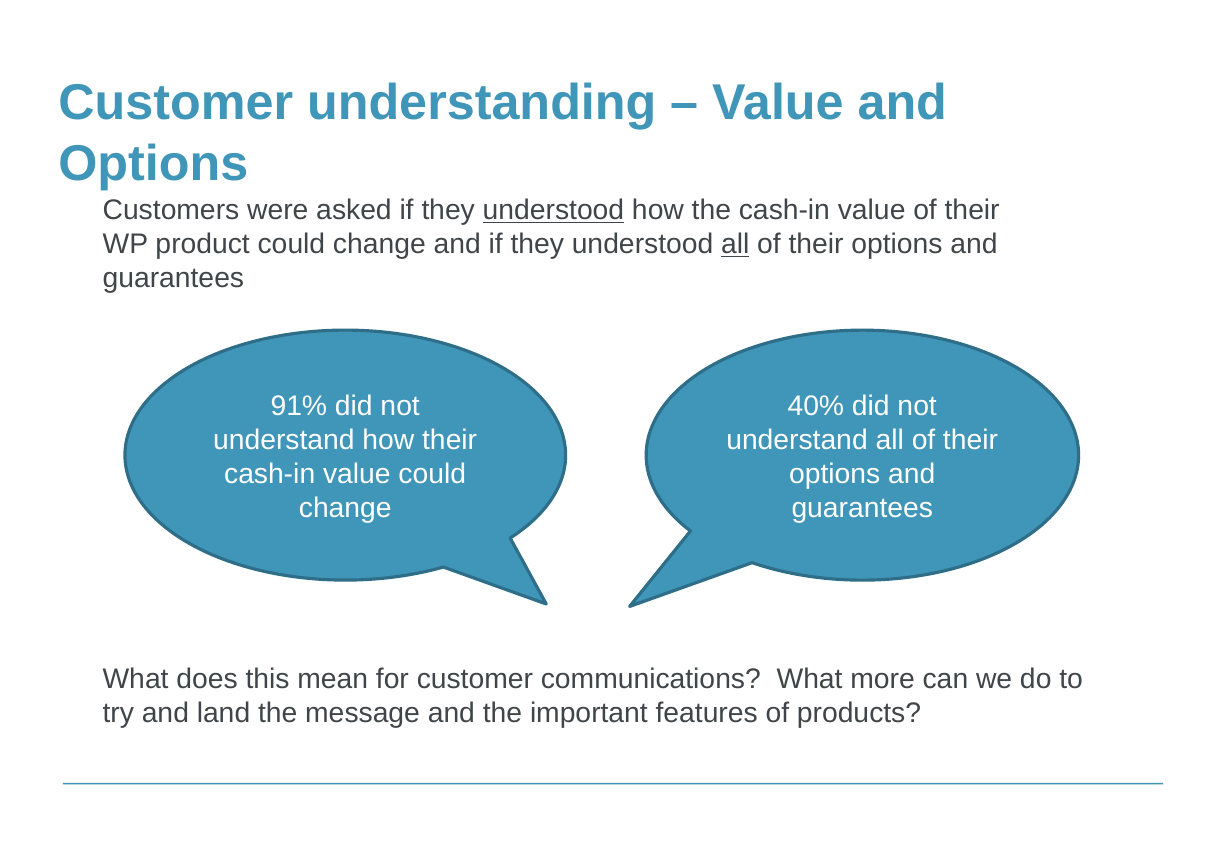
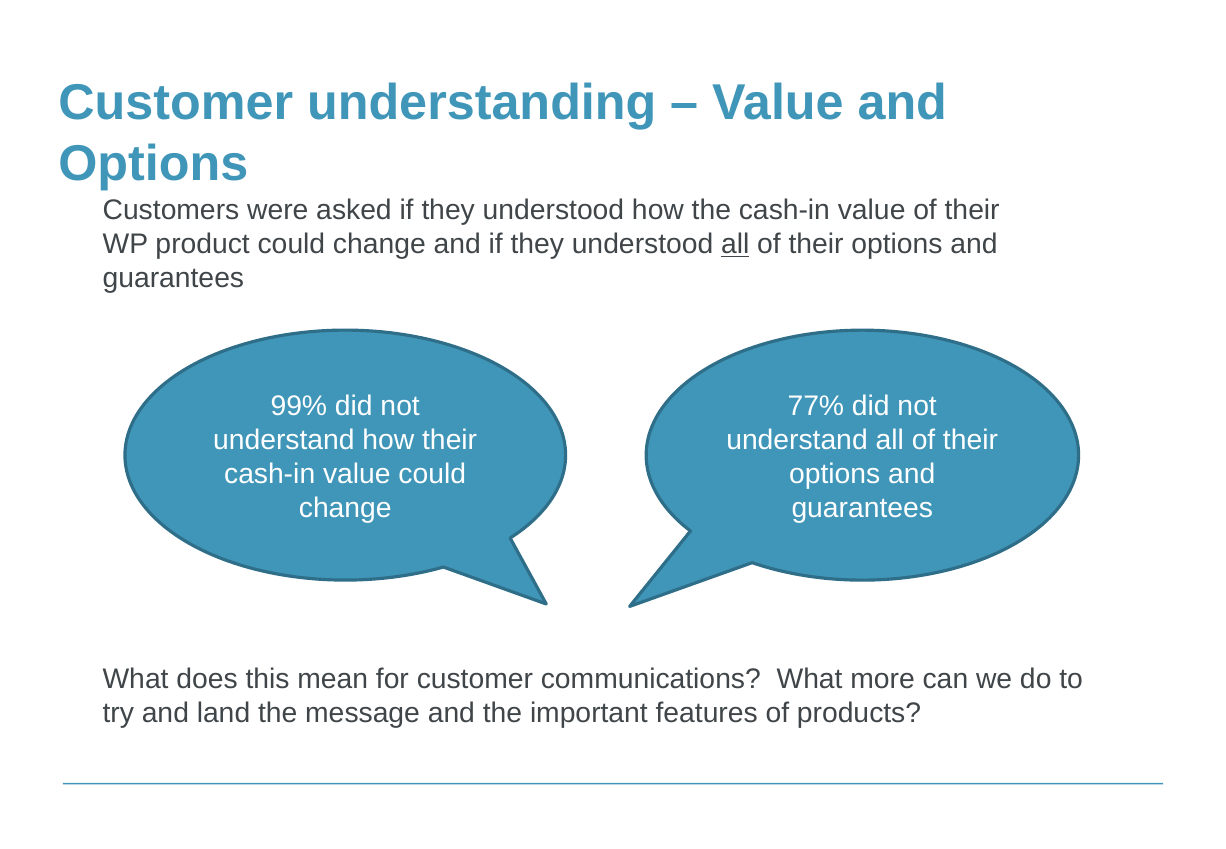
understood at (553, 210) underline: present -> none
91%: 91% -> 99%
40%: 40% -> 77%
